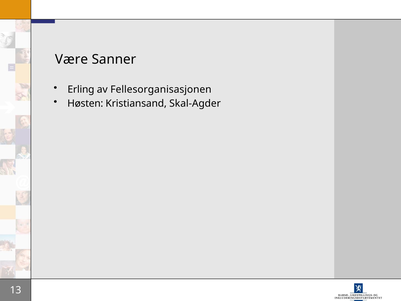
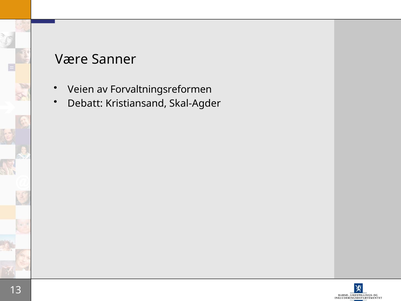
Erling: Erling -> Veien
Fellesorganisasjonen: Fellesorganisasjonen -> Forvaltningsreformen
Høsten: Høsten -> Debatt
